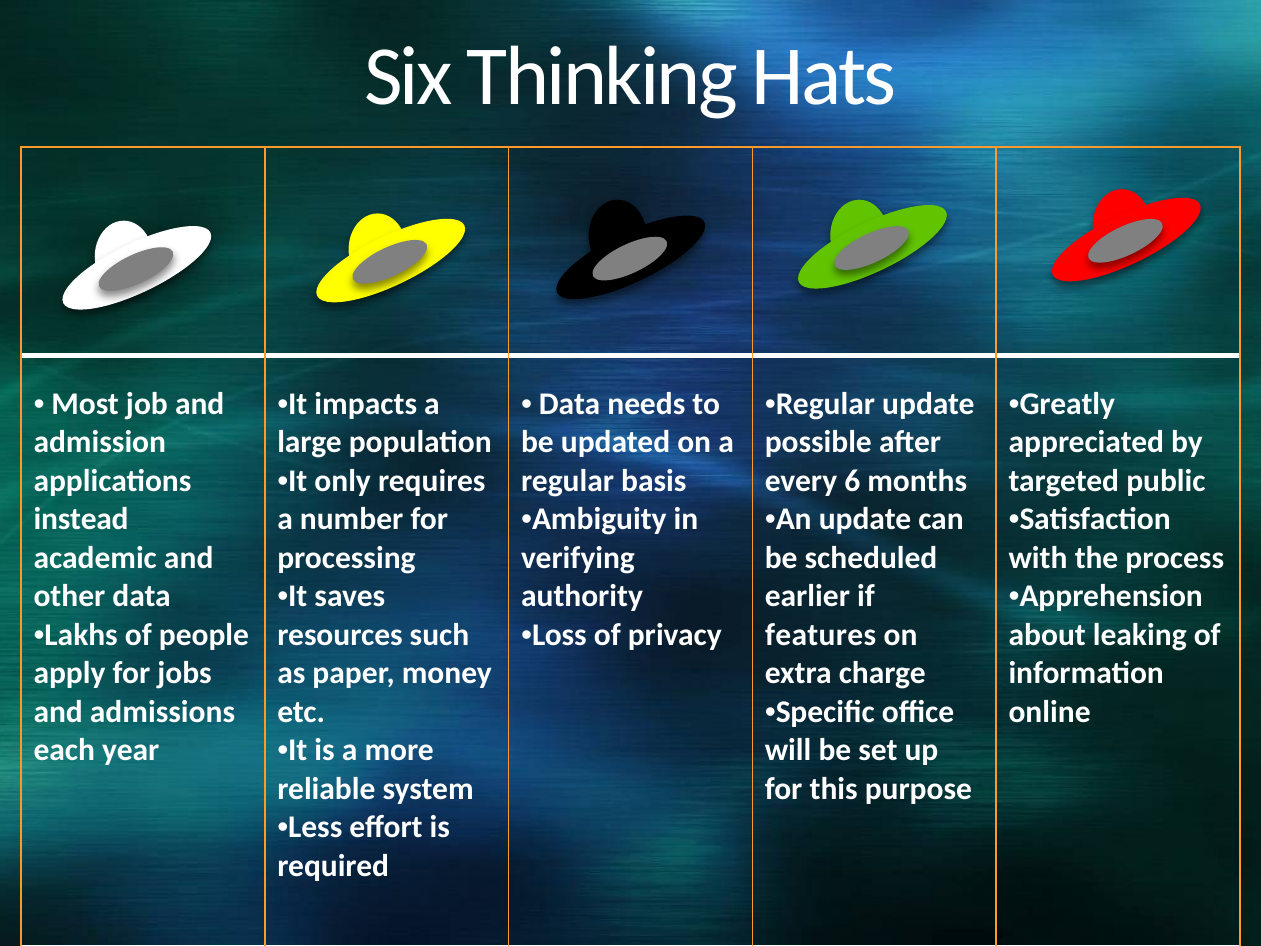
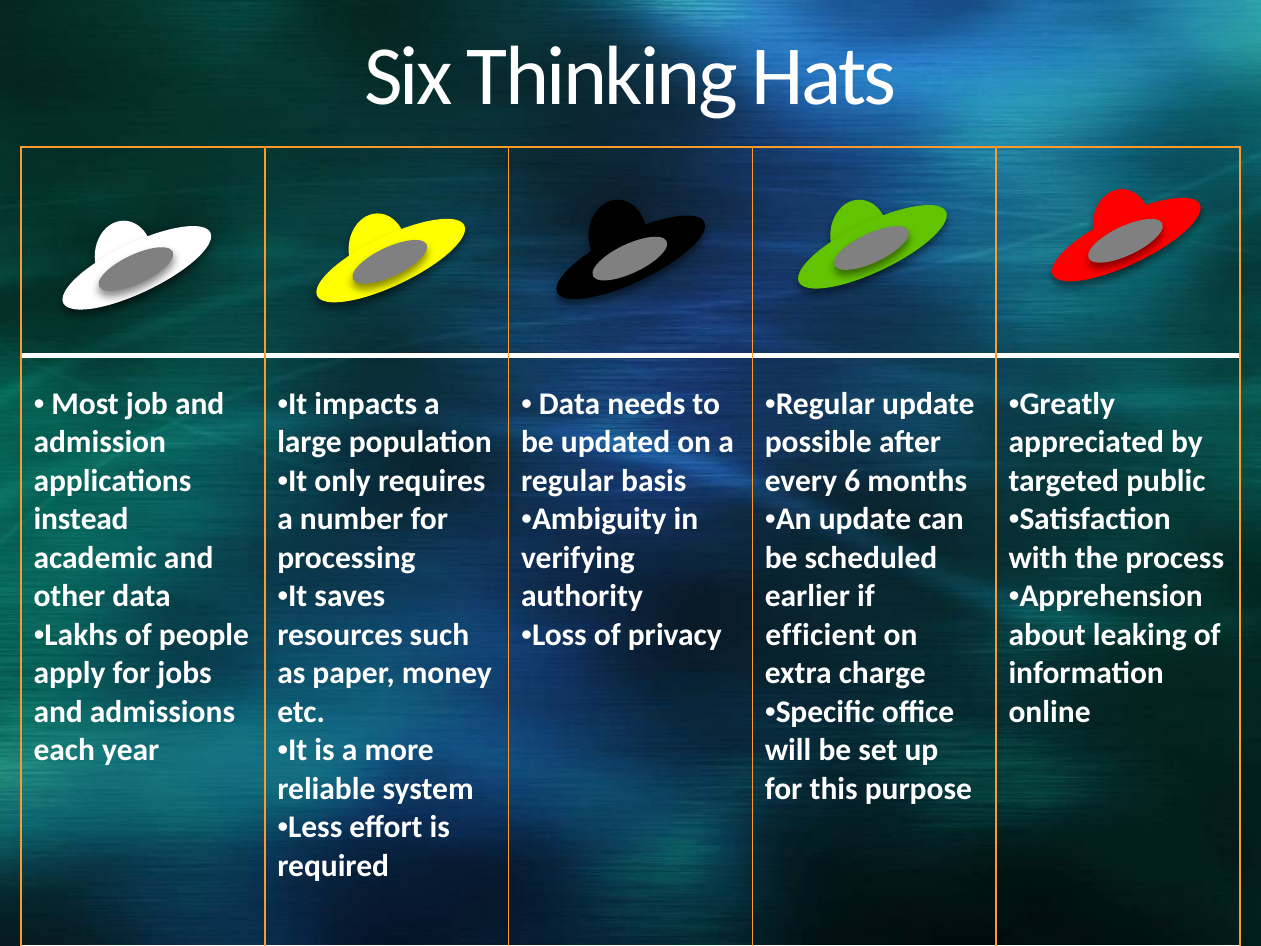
features: features -> efficient
